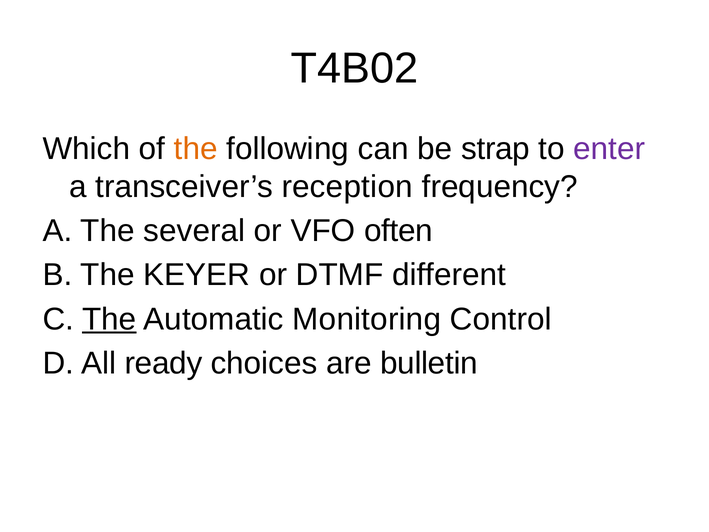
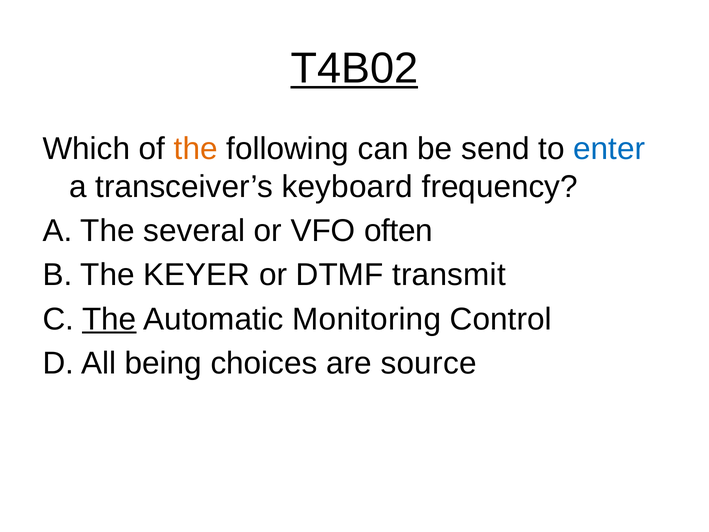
T4B02 underline: none -> present
strap: strap -> send
enter colour: purple -> blue
reception: reception -> keyboard
different: different -> transmit
ready: ready -> being
bulletin: bulletin -> source
